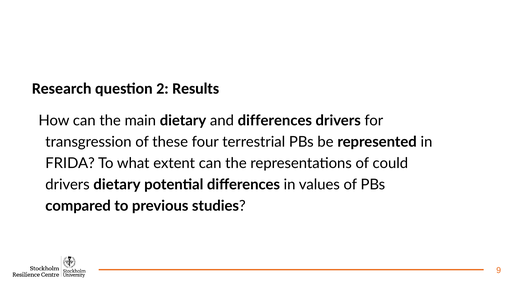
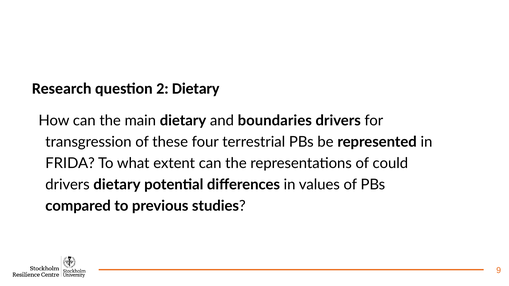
2 Results: Results -> Dietary
and differences: differences -> boundaries
